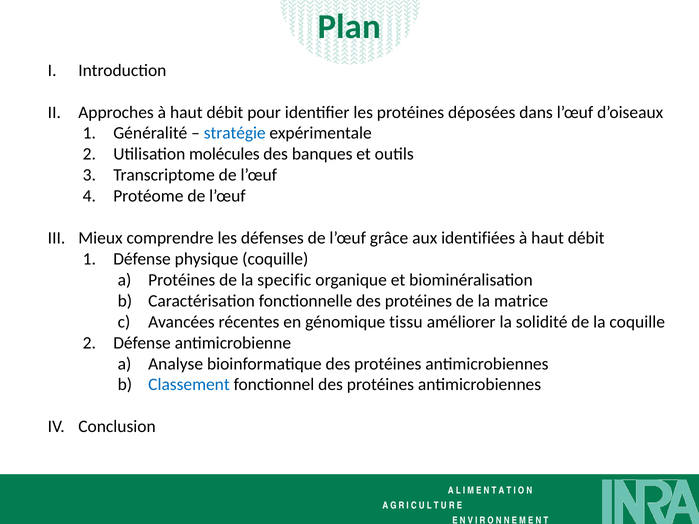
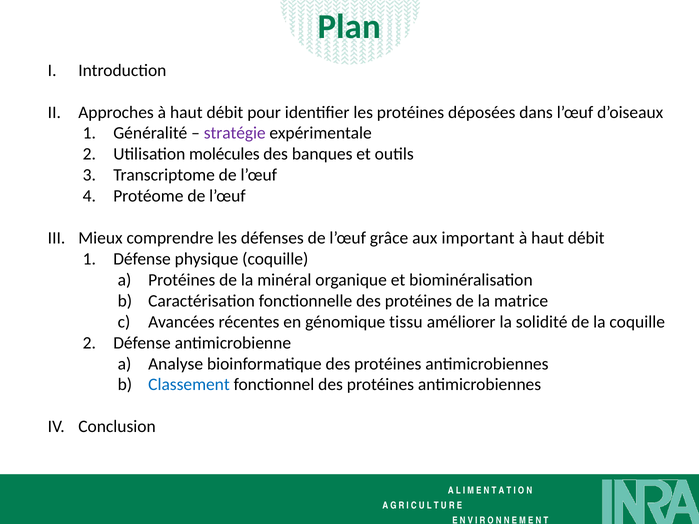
stratégie colour: blue -> purple
identifiées: identifiées -> important
specific: specific -> minéral
